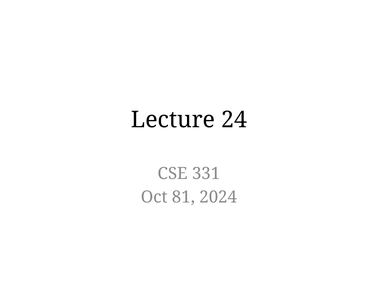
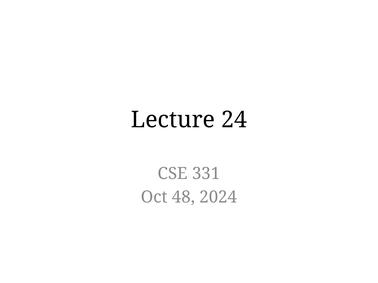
81: 81 -> 48
